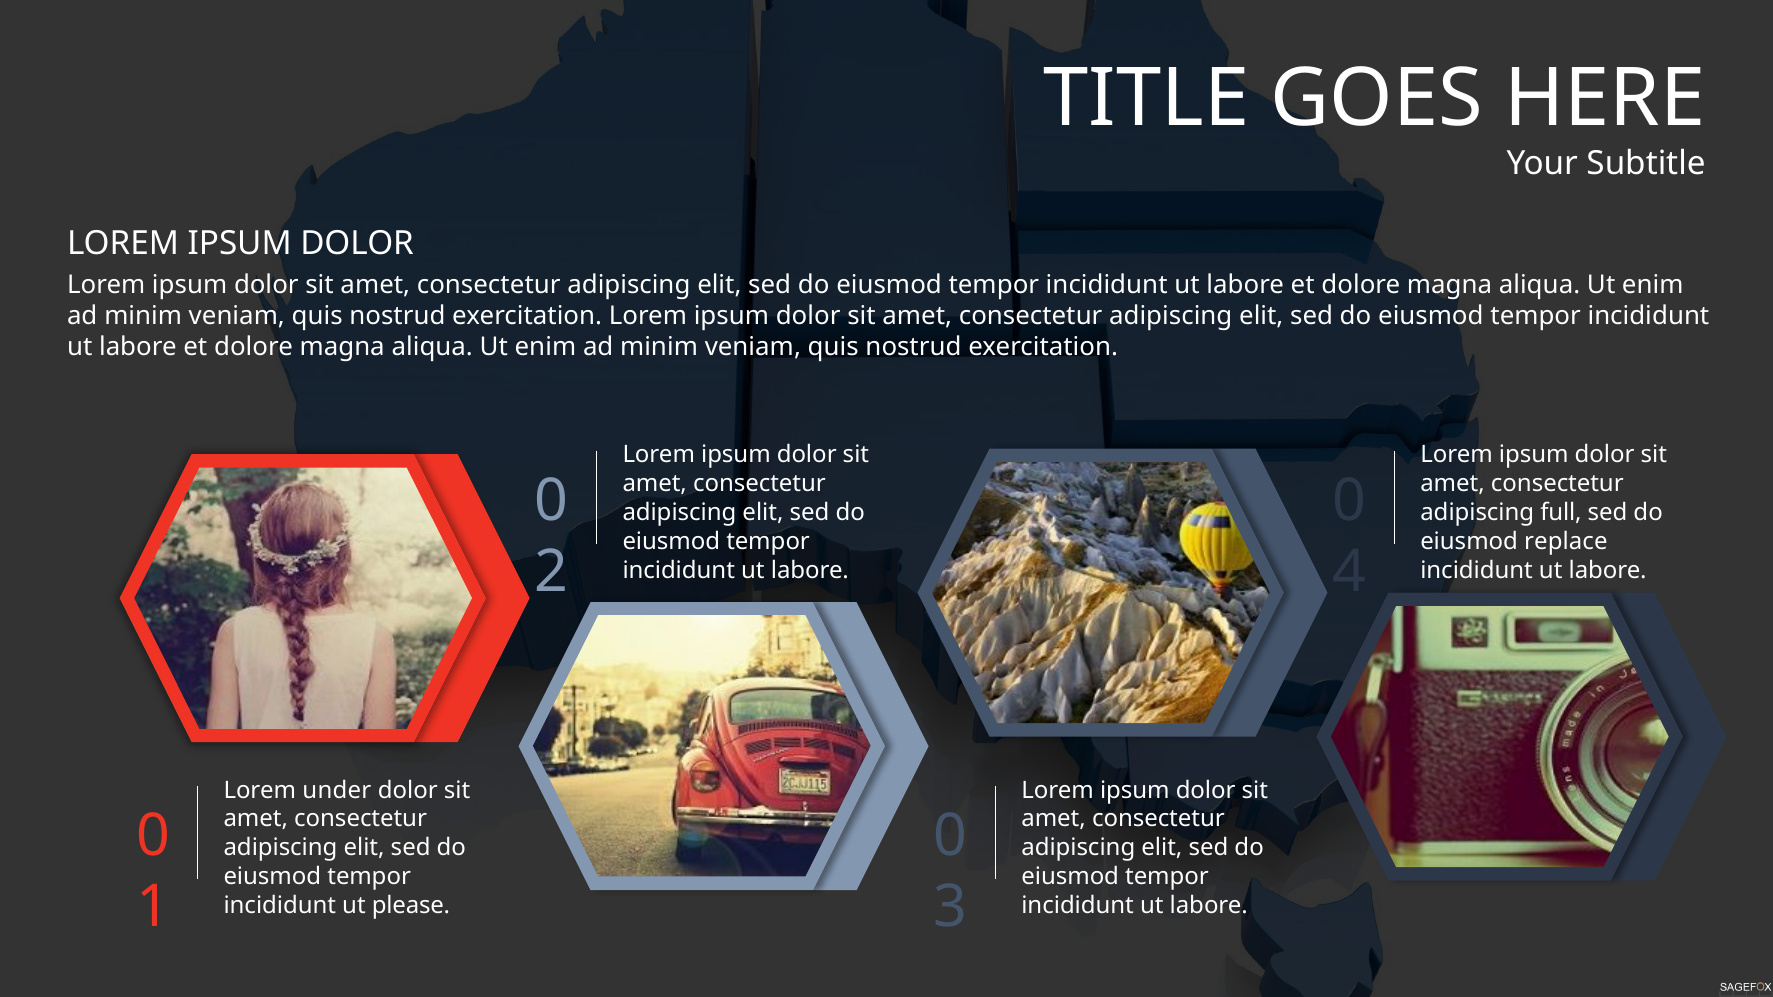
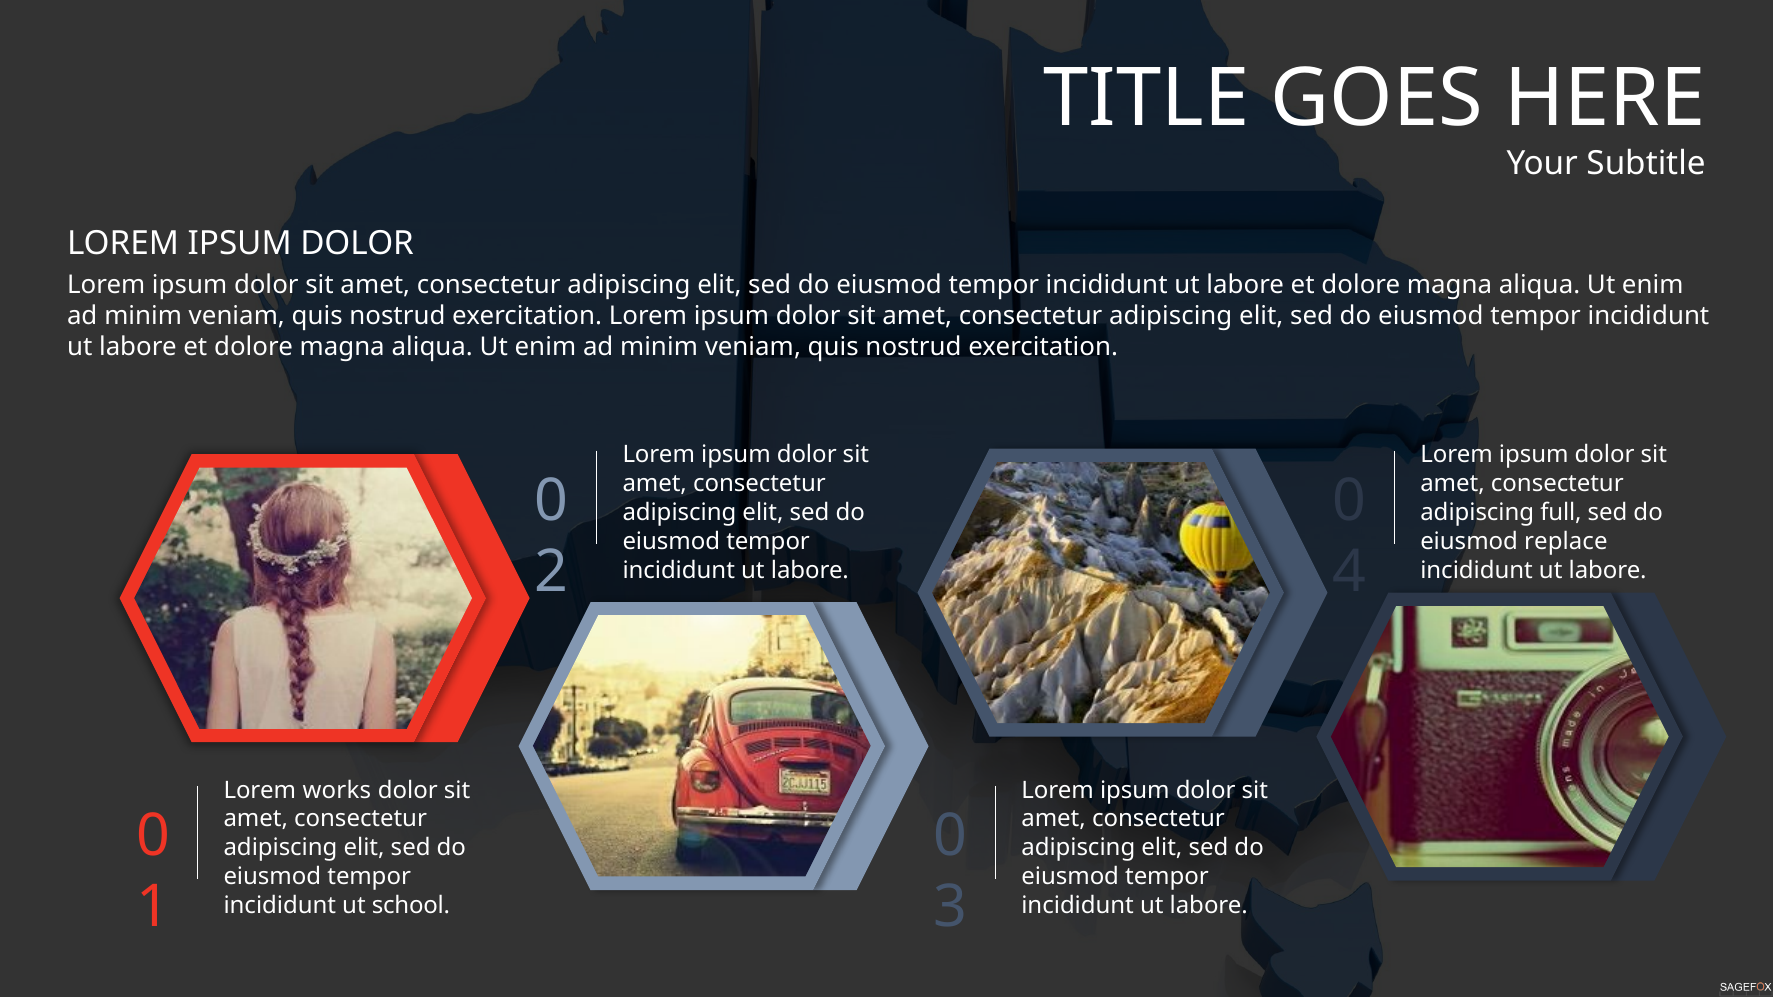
under: under -> works
please: please -> school
